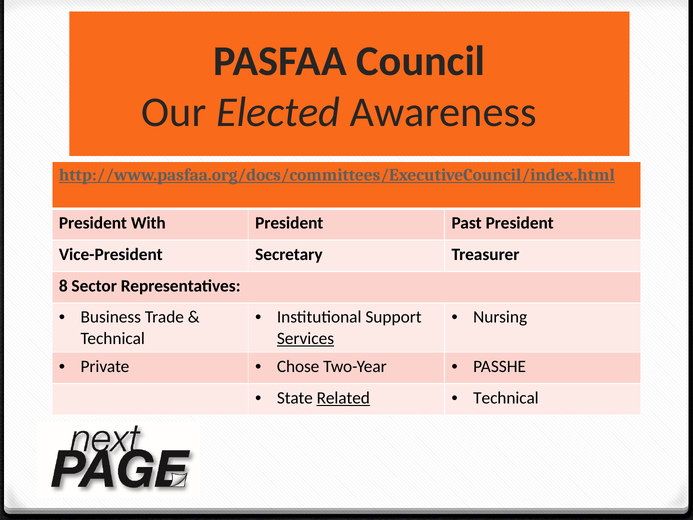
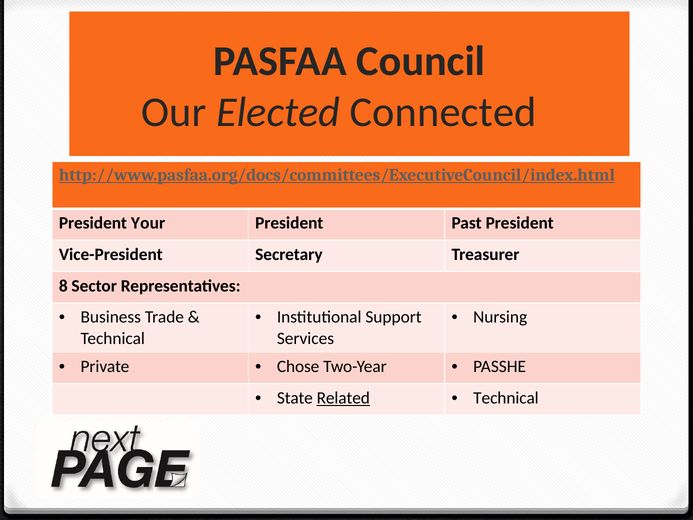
Awareness: Awareness -> Connected
With: With -> Your
Services underline: present -> none
